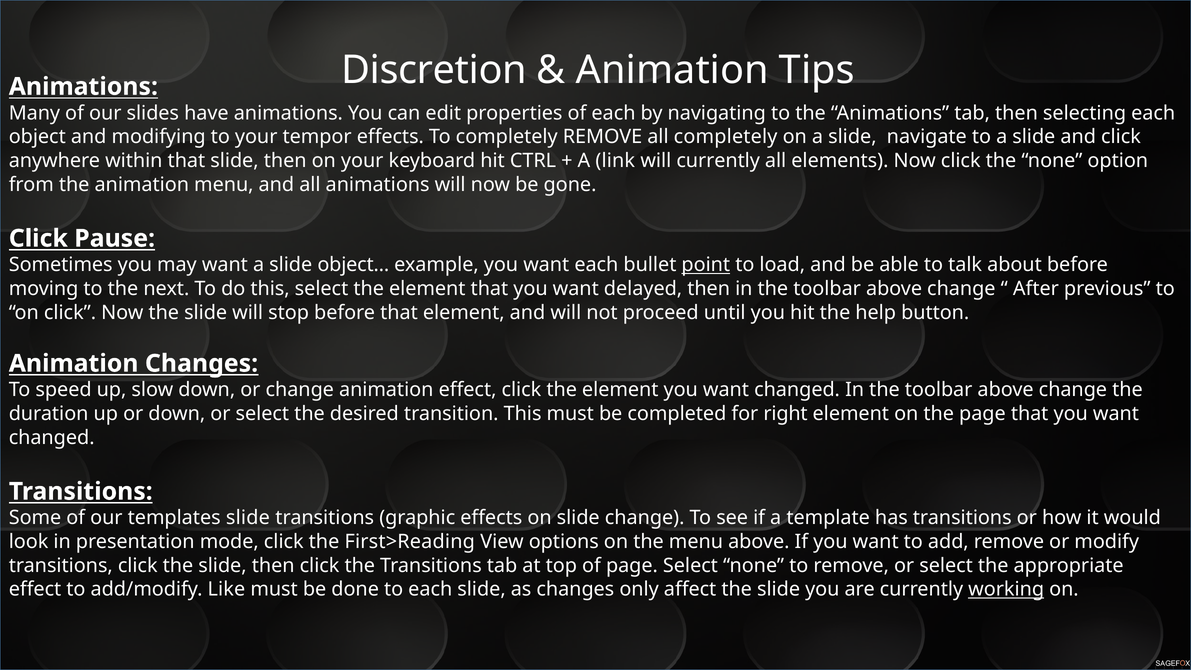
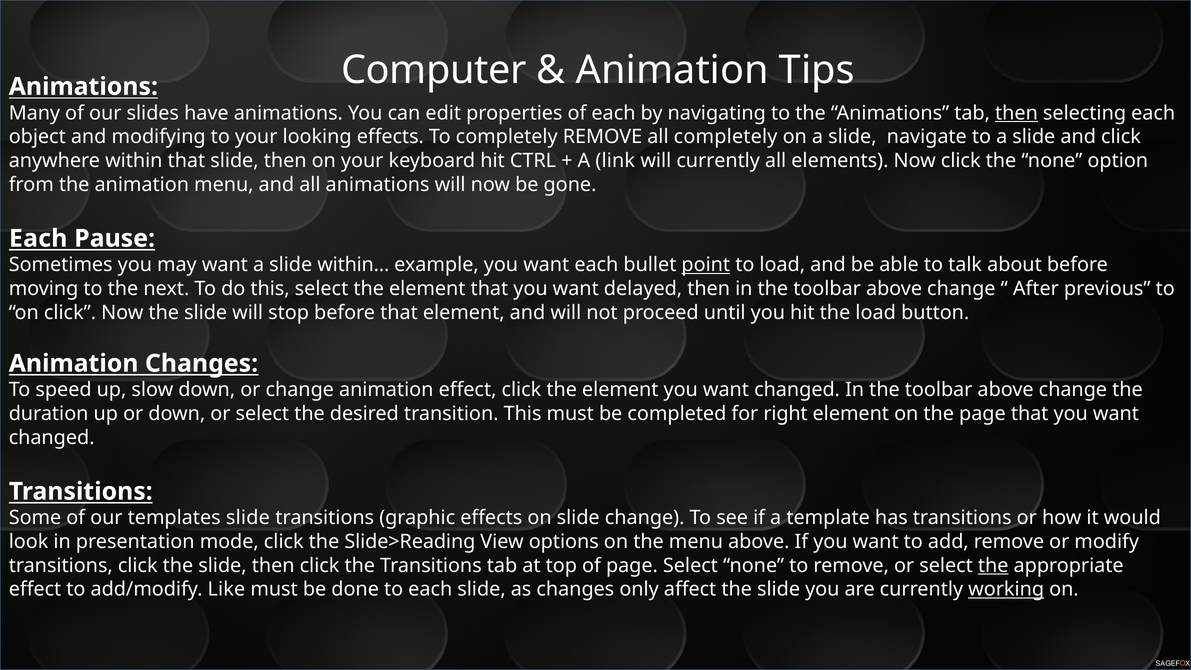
Discretion: Discretion -> Computer
then at (1017, 113) underline: none -> present
tempor: tempor -> looking
Click at (38, 238): Click -> Each
object…: object… -> within…
the help: help -> load
First>Reading: First>Reading -> Slide>Reading
the at (993, 566) underline: none -> present
